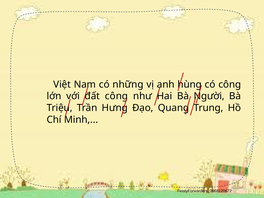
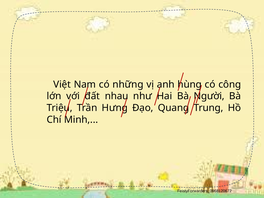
đất công: công -> nhau
